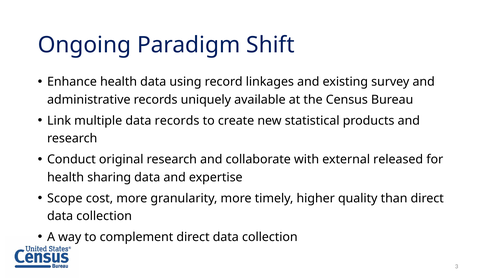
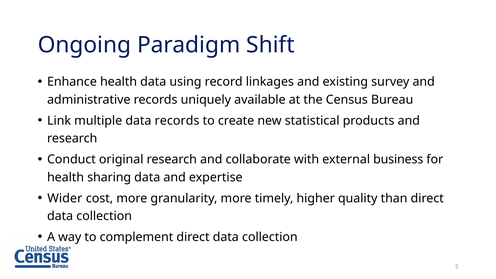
released: released -> business
Scope: Scope -> Wider
